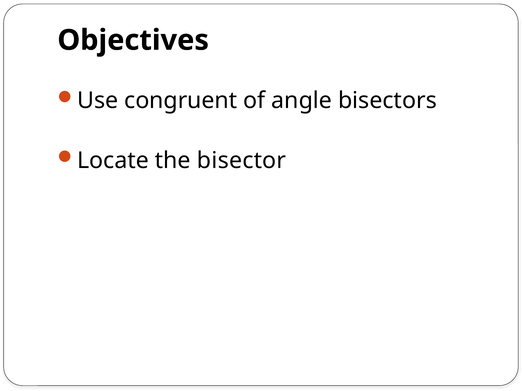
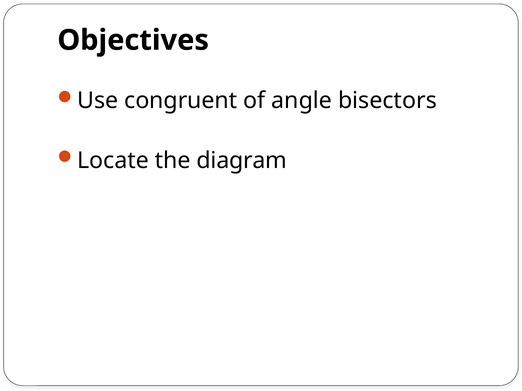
bisector: bisector -> diagram
